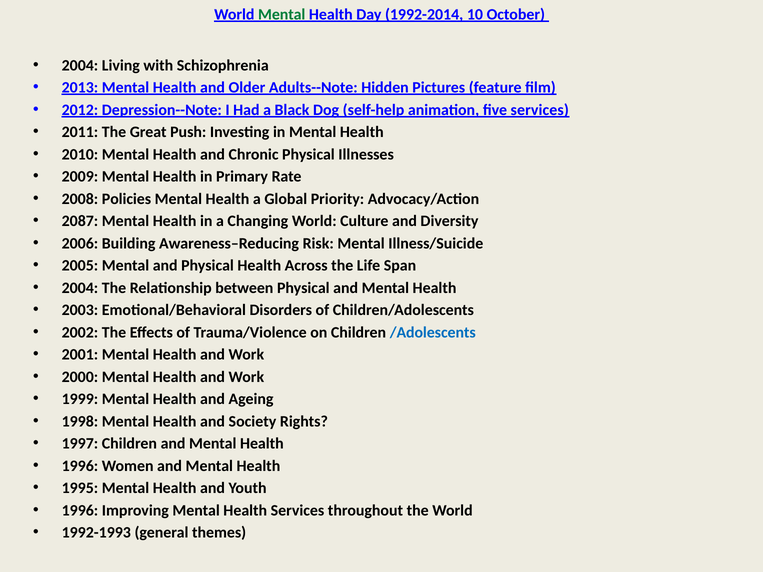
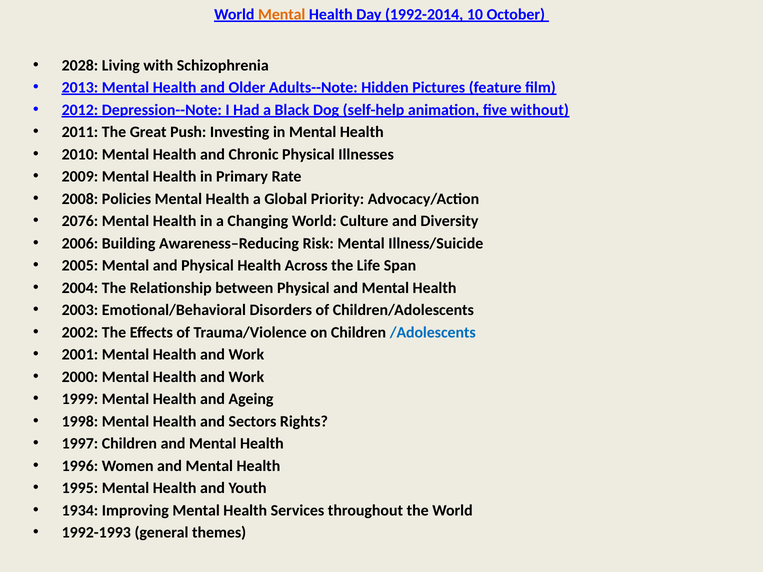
Mental at (282, 15) colour: green -> orange
2004 at (80, 65): 2004 -> 2028
five services: services -> without
2087: 2087 -> 2076
Society: Society -> Sectors
1996 at (80, 511): 1996 -> 1934
